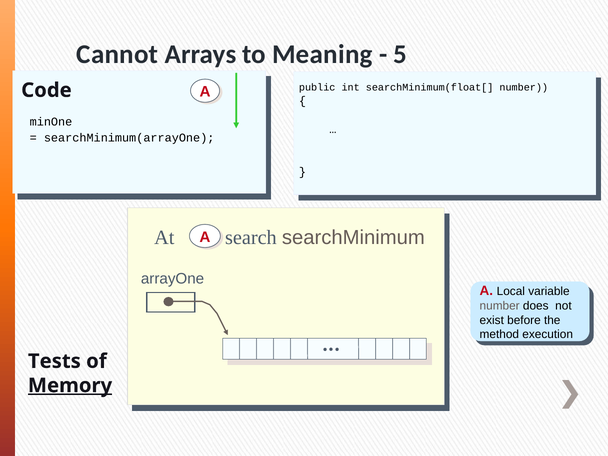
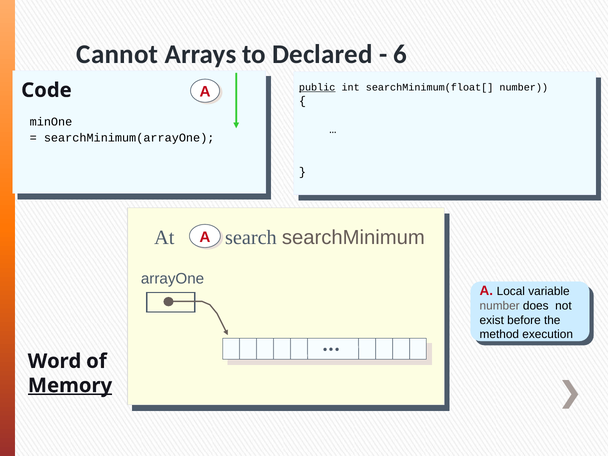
Meaning: Meaning -> Declared
5: 5 -> 6
public underline: none -> present
Tests: Tests -> Word
